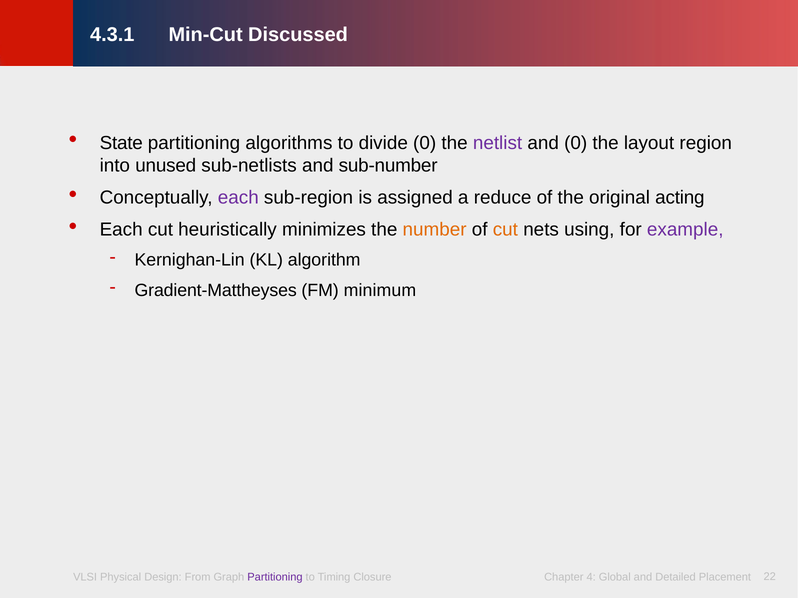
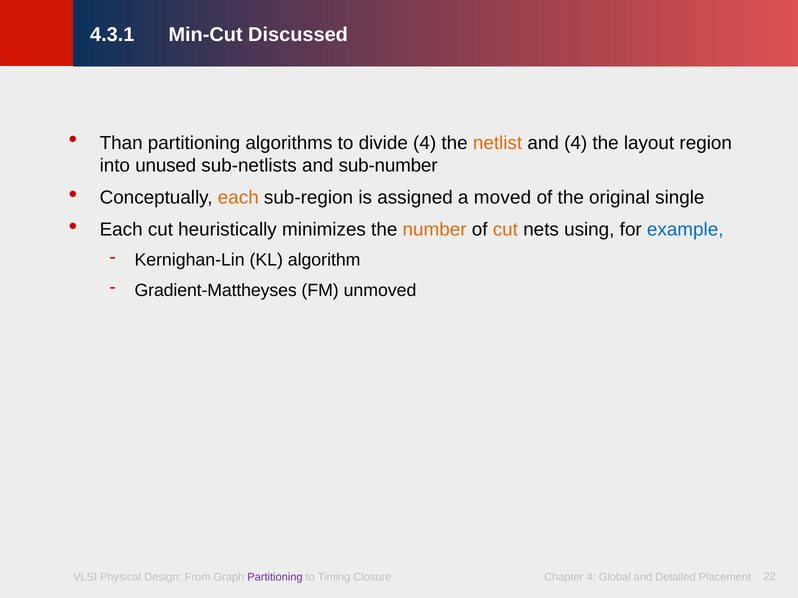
State: State -> Than
divide 0: 0 -> 4
netlist colour: purple -> orange
and 0: 0 -> 4
each at (238, 198) colour: purple -> orange
reduce: reduce -> moved
acting: acting -> single
example colour: purple -> blue
minimum: minimum -> unmoved
